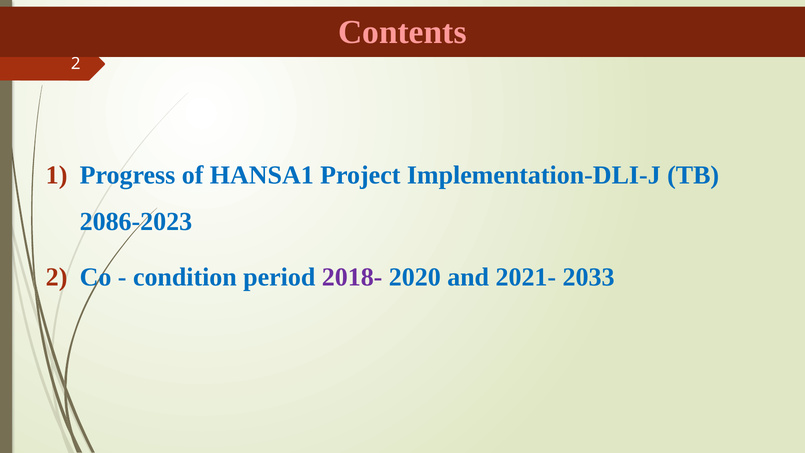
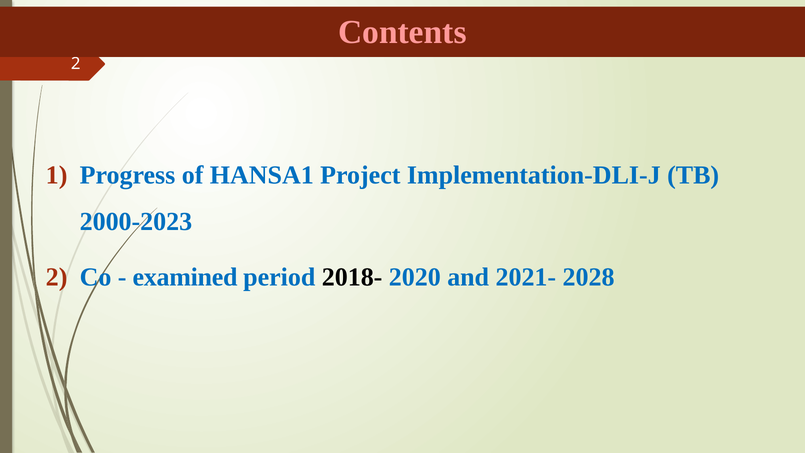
2086-2023: 2086-2023 -> 2000-2023
condition: condition -> examined
2018- colour: purple -> black
2033: 2033 -> 2028
